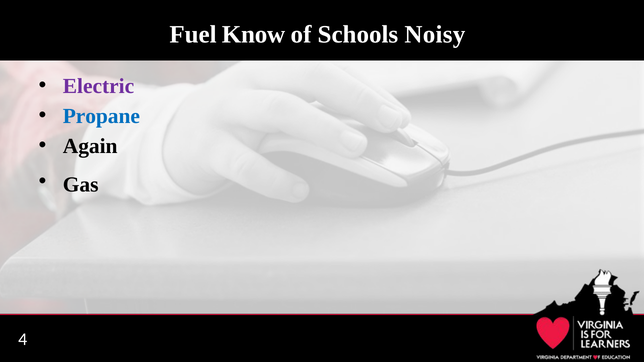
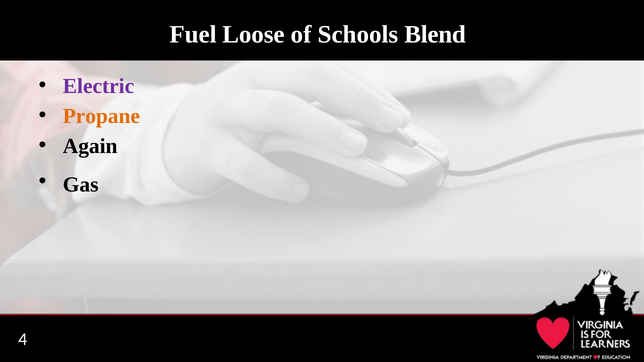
Know: Know -> Loose
Noisy: Noisy -> Blend
Propane colour: blue -> orange
